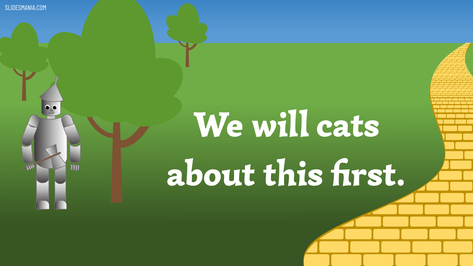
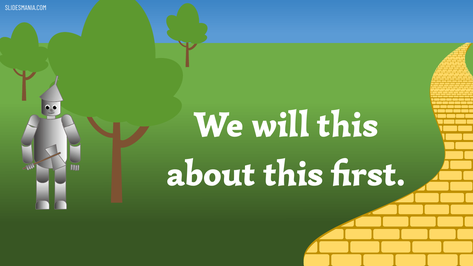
will cats: cats -> this
